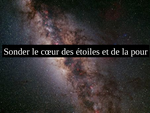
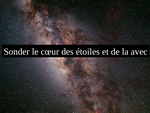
pour: pour -> avec
